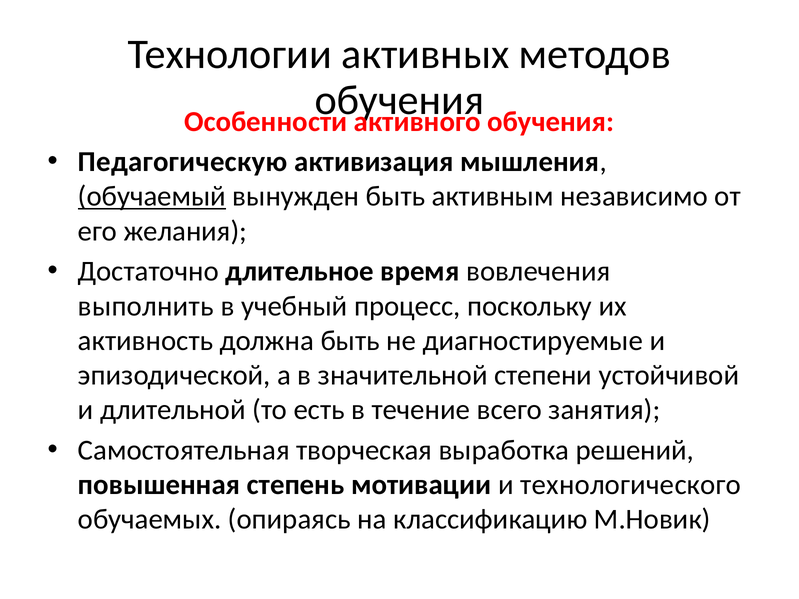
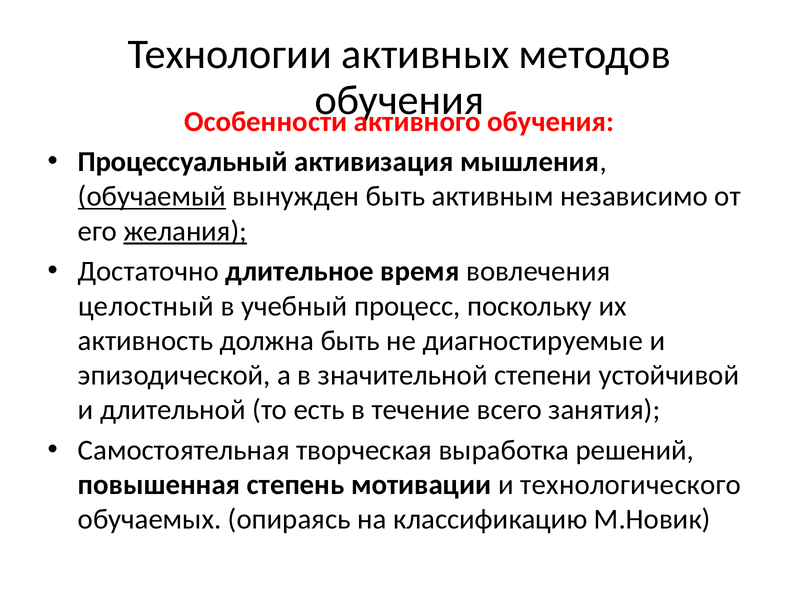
Педагогическую: Педагогическую -> Процессуальный
желания underline: none -> present
выполнить: выполнить -> целостный
